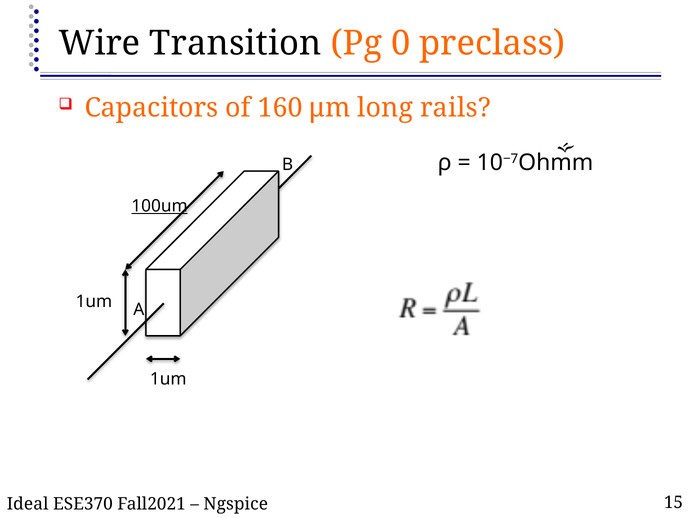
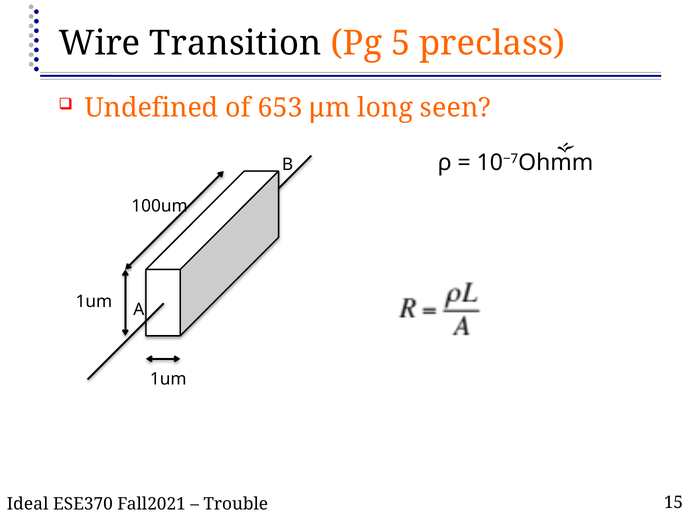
0: 0 -> 5
Capacitors: Capacitors -> Undefined
160: 160 -> 653
rails: rails -> seen
100um underline: present -> none
Ngspice: Ngspice -> Trouble
